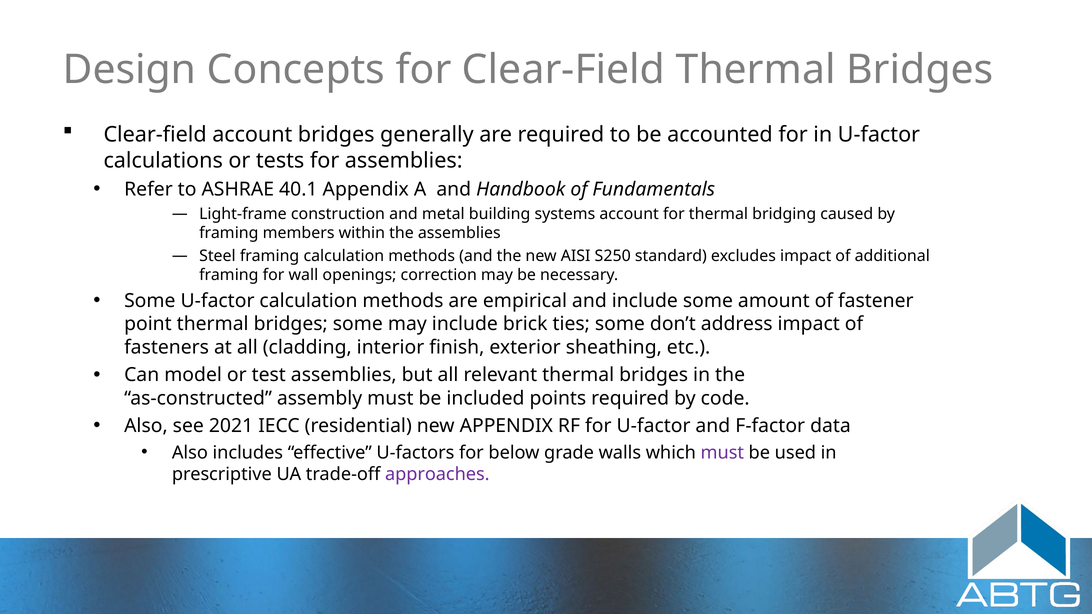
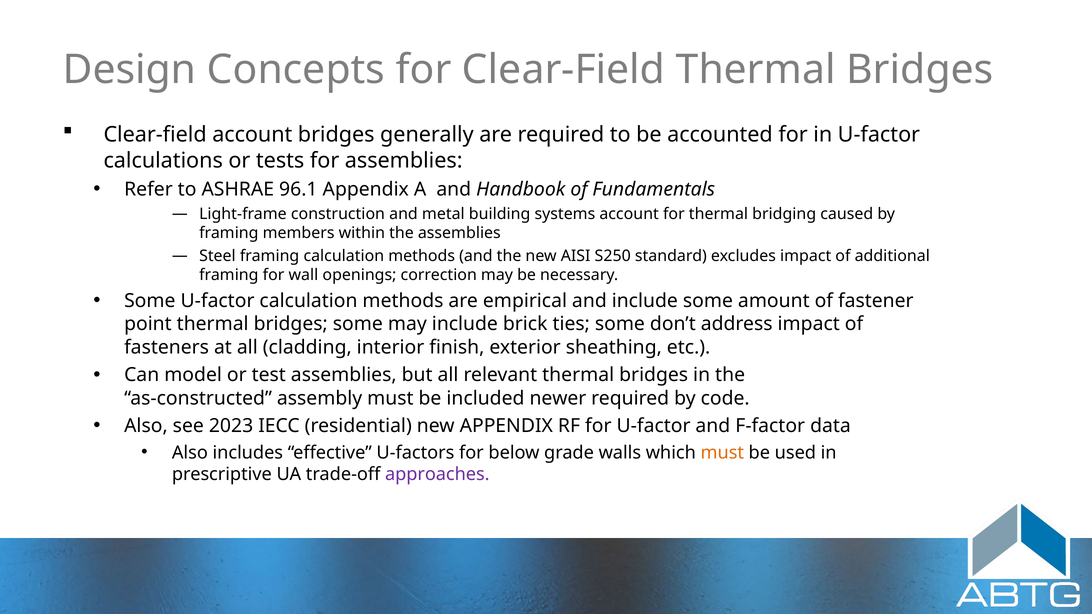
40.1: 40.1 -> 96.1
points: points -> newer
2021: 2021 -> 2023
must at (722, 453) colour: purple -> orange
